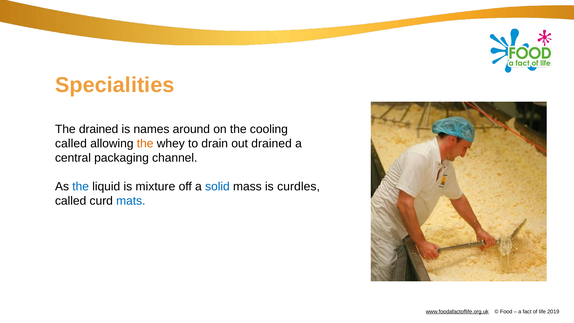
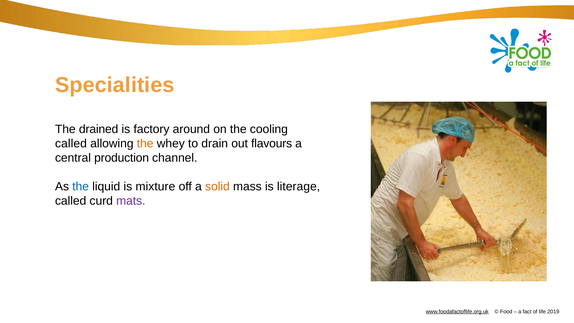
names: names -> factory
out drained: drained -> flavours
packaging: packaging -> production
solid colour: blue -> orange
curdles: curdles -> literage
mats colour: blue -> purple
